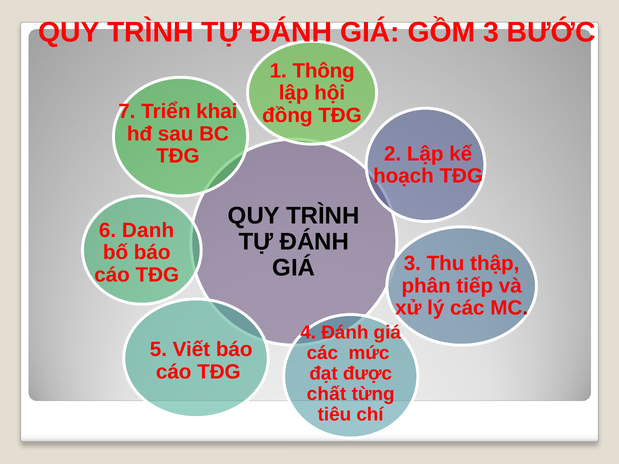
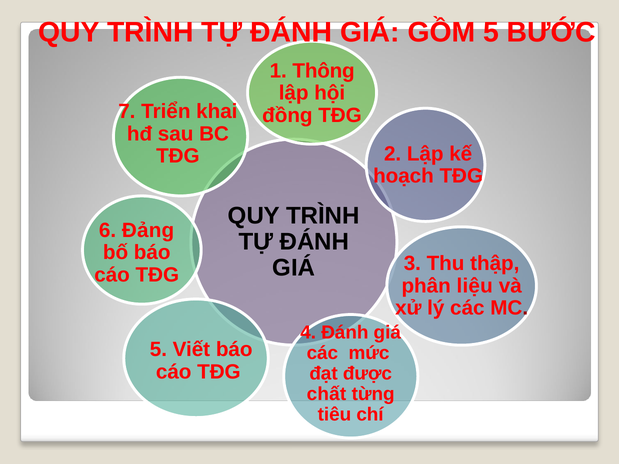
GỒM 3: 3 -> 5
Danh: Danh -> Đảng
tiếp: tiếp -> liệu
